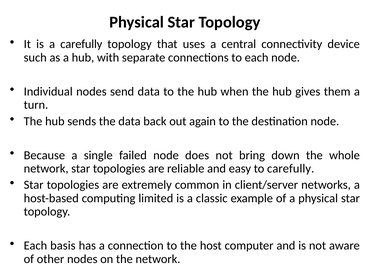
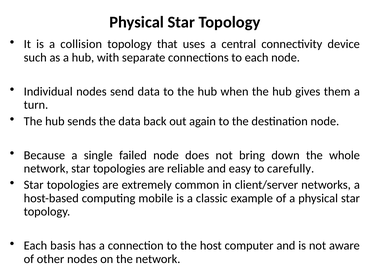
a carefully: carefully -> collision
limited: limited -> mobile
